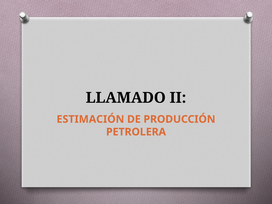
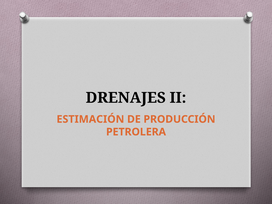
LLAMADO: LLAMADO -> DRENAJES
